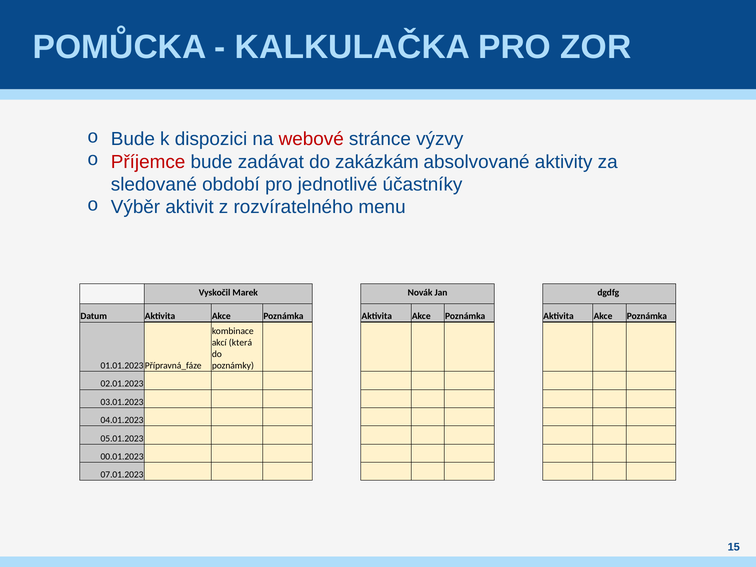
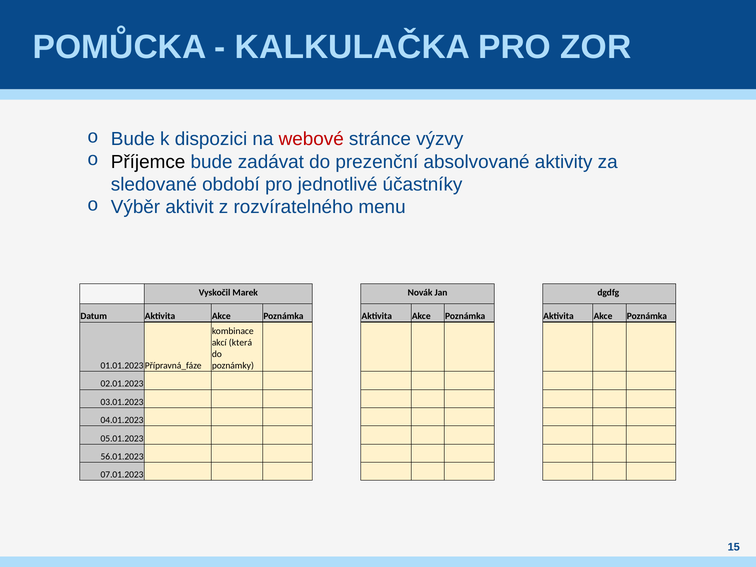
Příjemce colour: red -> black
zakázkám: zakázkám -> prezenční
00.01.2023: 00.01.2023 -> 56.01.2023
